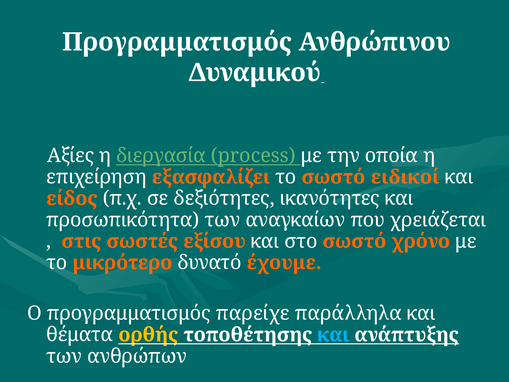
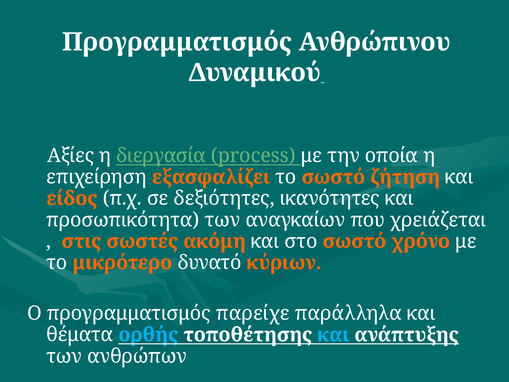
ειδικοί: ειδικοί -> ζήτηση
εξίσου: εξίσου -> ακόμη
έχουμε: έχουμε -> κύριων
ορθής colour: yellow -> light blue
